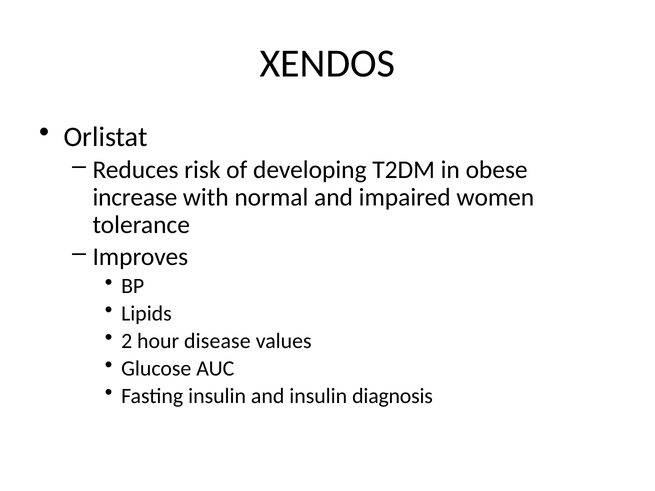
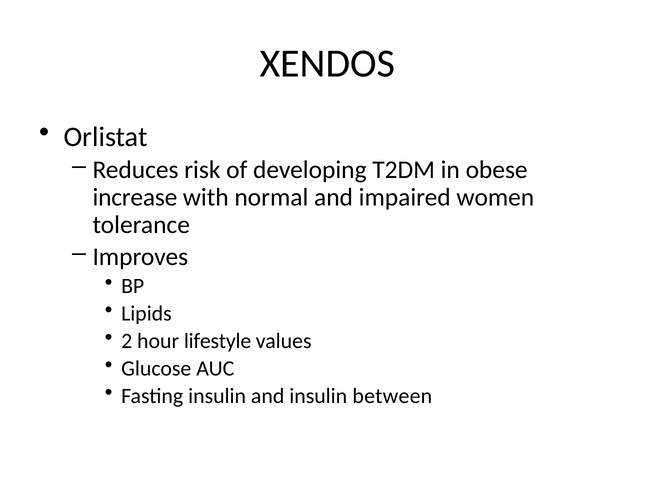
disease: disease -> lifestyle
diagnosis: diagnosis -> between
